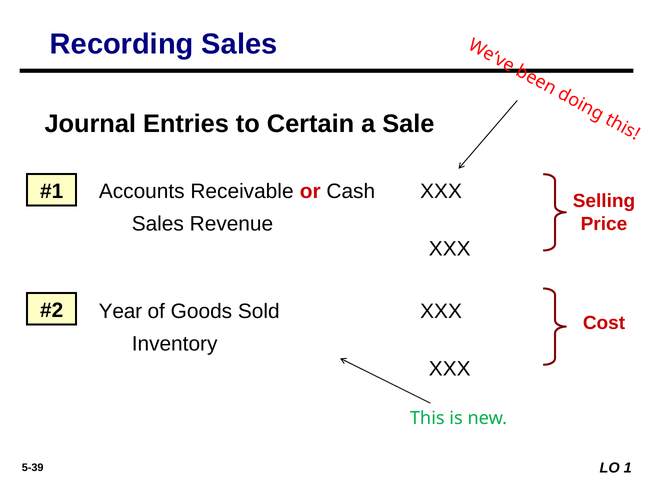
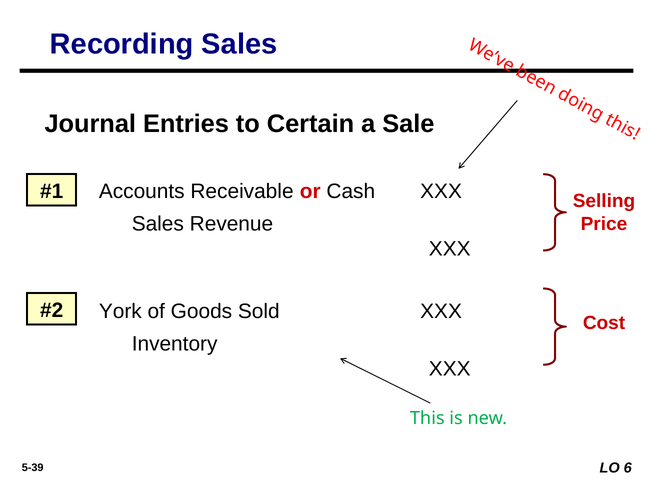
Year: Year -> York
1: 1 -> 6
